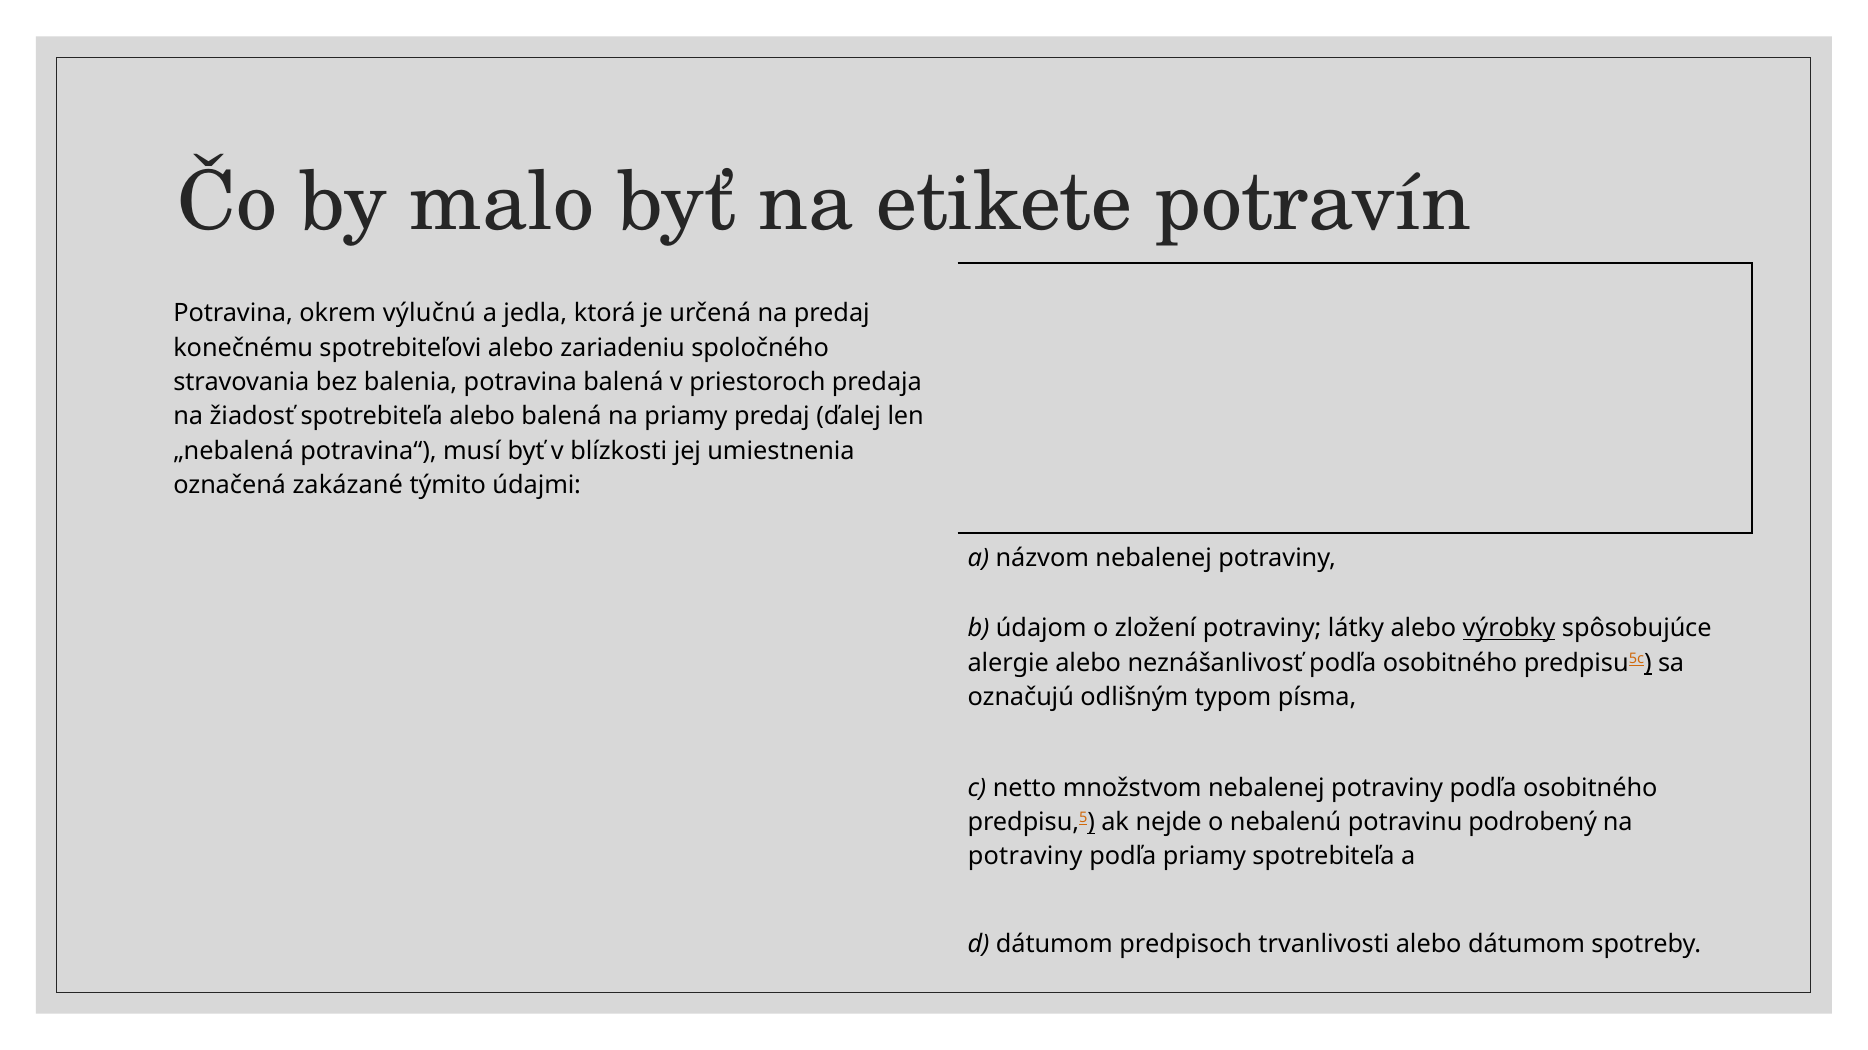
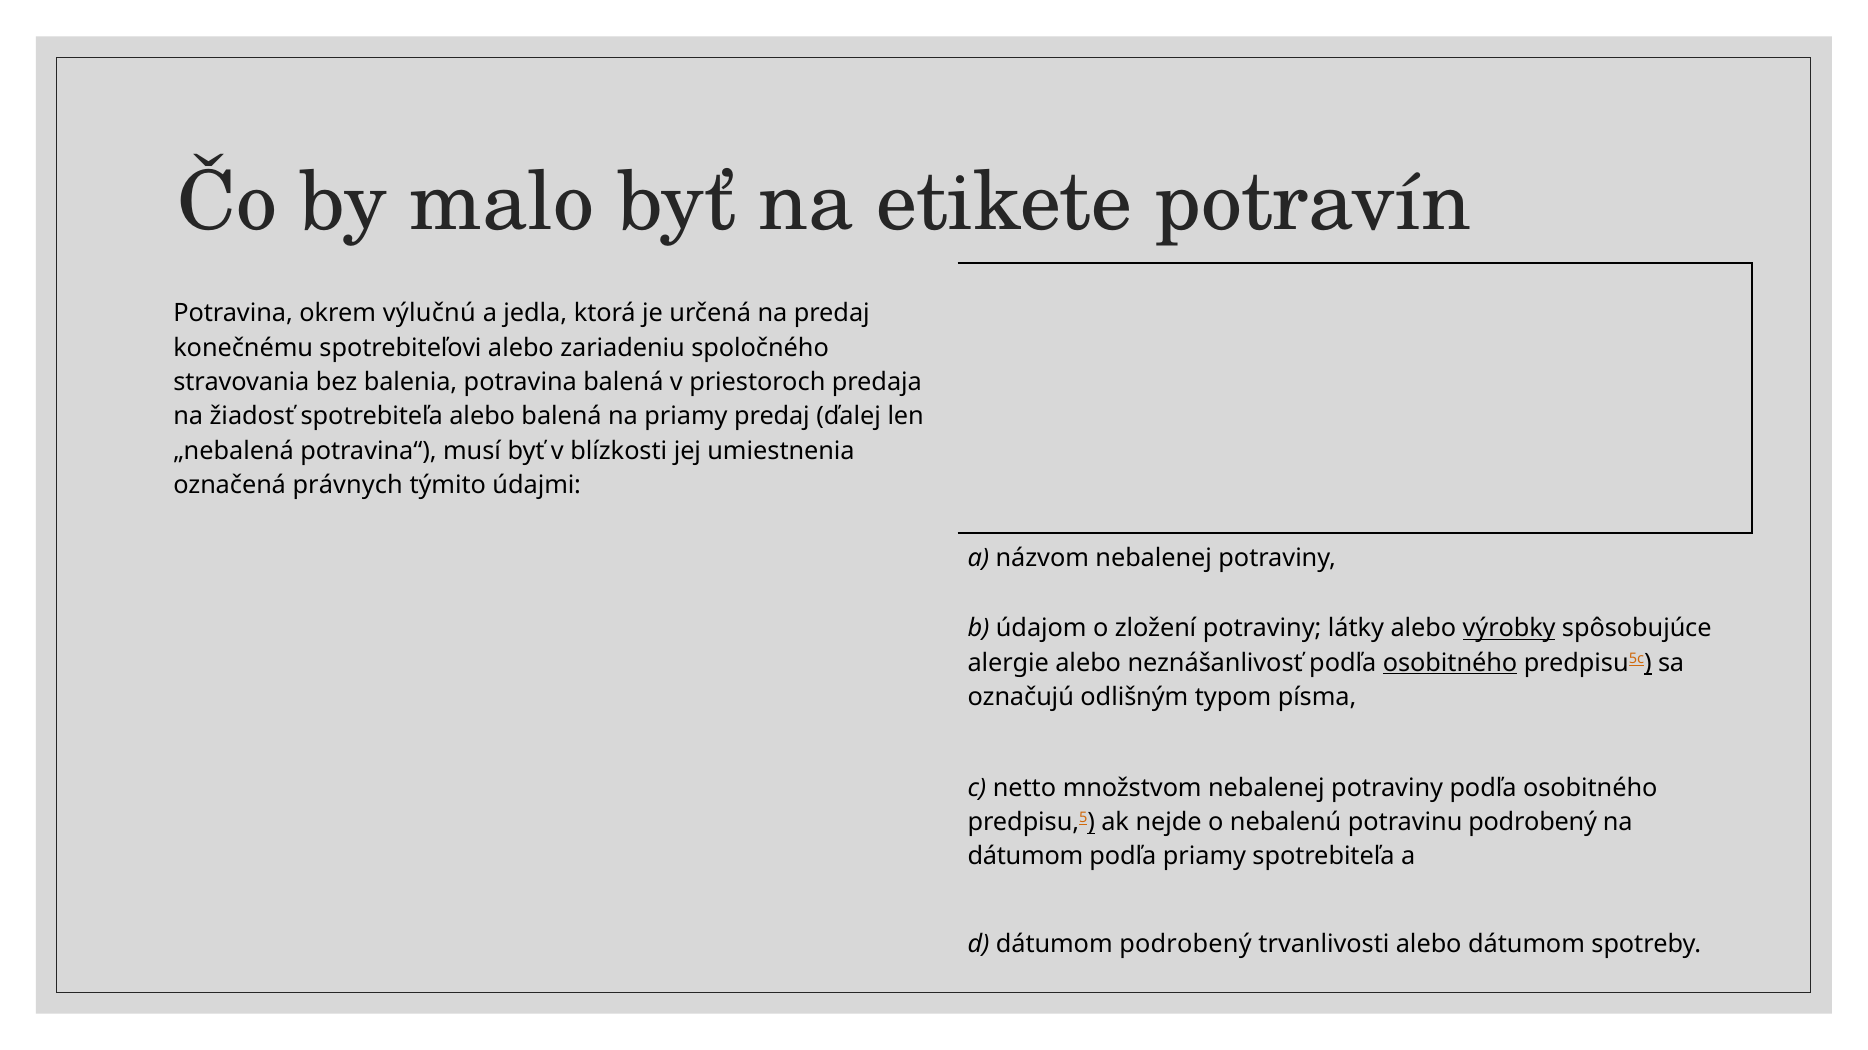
zakázané: zakázané -> právnych
osobitného at (1450, 663) underline: none -> present
potraviny at (1025, 857): potraviny -> dátumom
dátumom predpisoch: predpisoch -> podrobený
